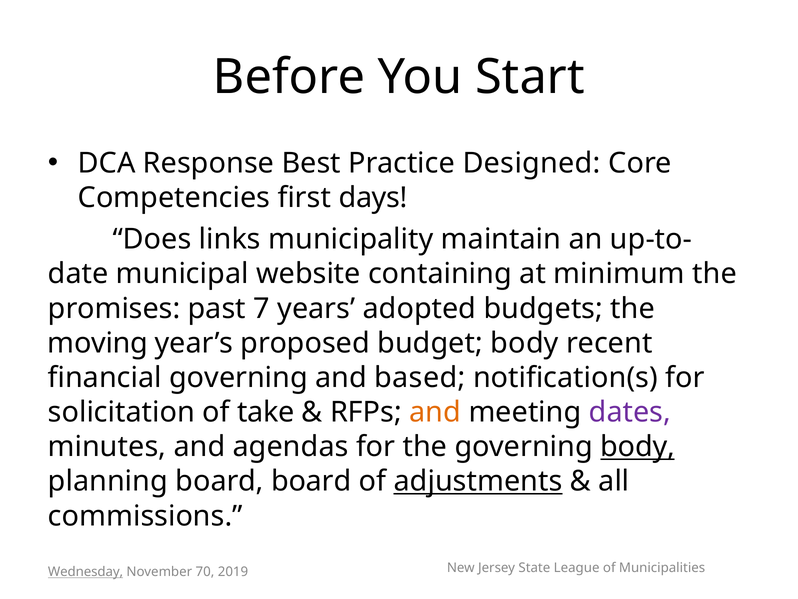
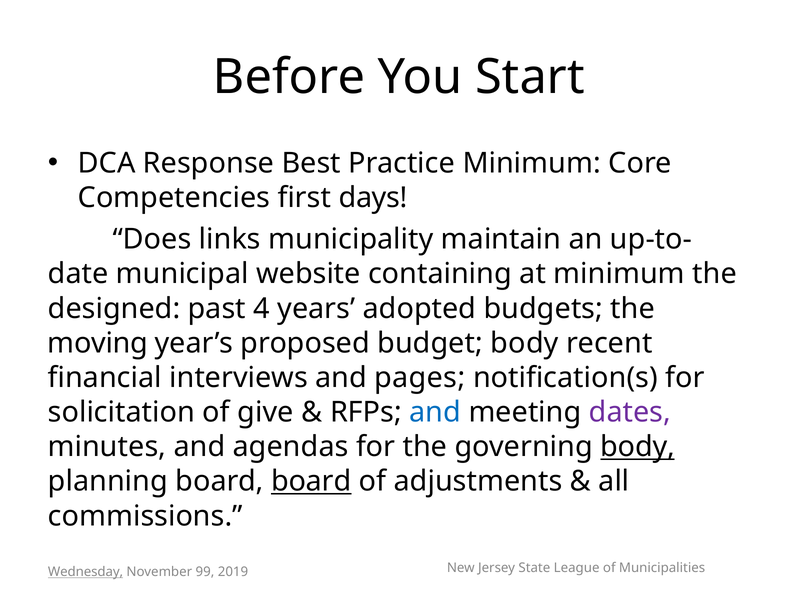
Practice Designed: Designed -> Minimum
promises: promises -> designed
7: 7 -> 4
financial governing: governing -> interviews
based: based -> pages
take: take -> give
and at (435, 412) colour: orange -> blue
board at (311, 481) underline: none -> present
adjustments underline: present -> none
70: 70 -> 99
